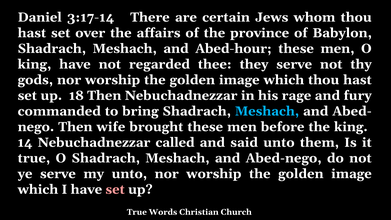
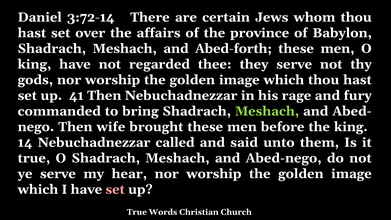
3:17-14: 3:17-14 -> 3:72-14
Abed-hour: Abed-hour -> Abed-forth
18: 18 -> 41
Meshach at (267, 111) colour: light blue -> light green
my unto: unto -> hear
